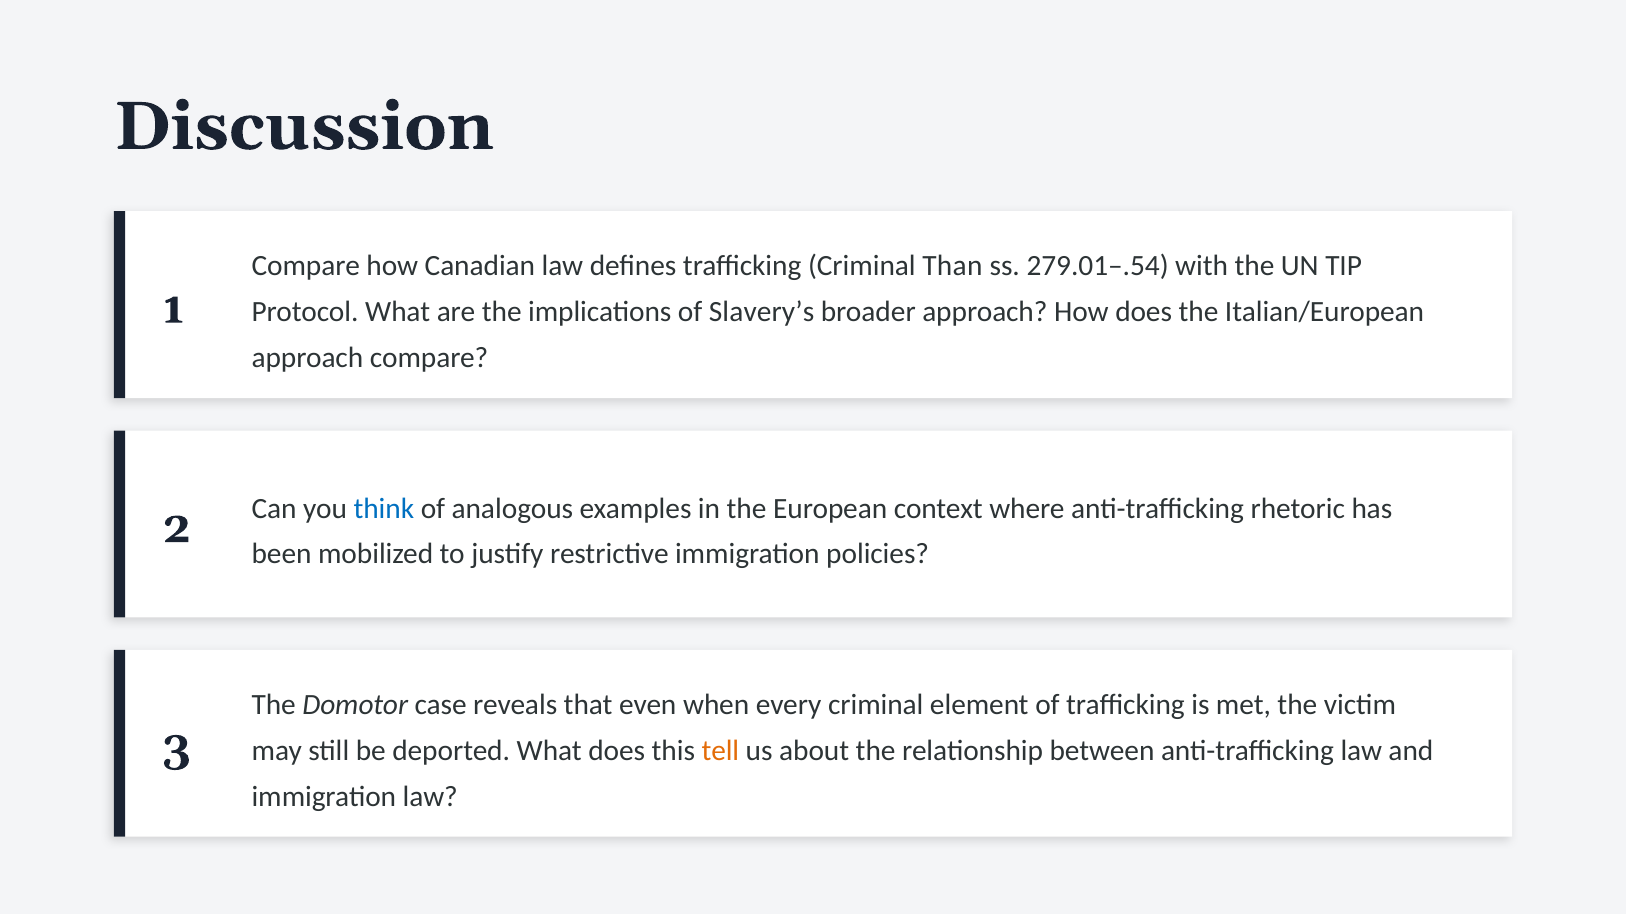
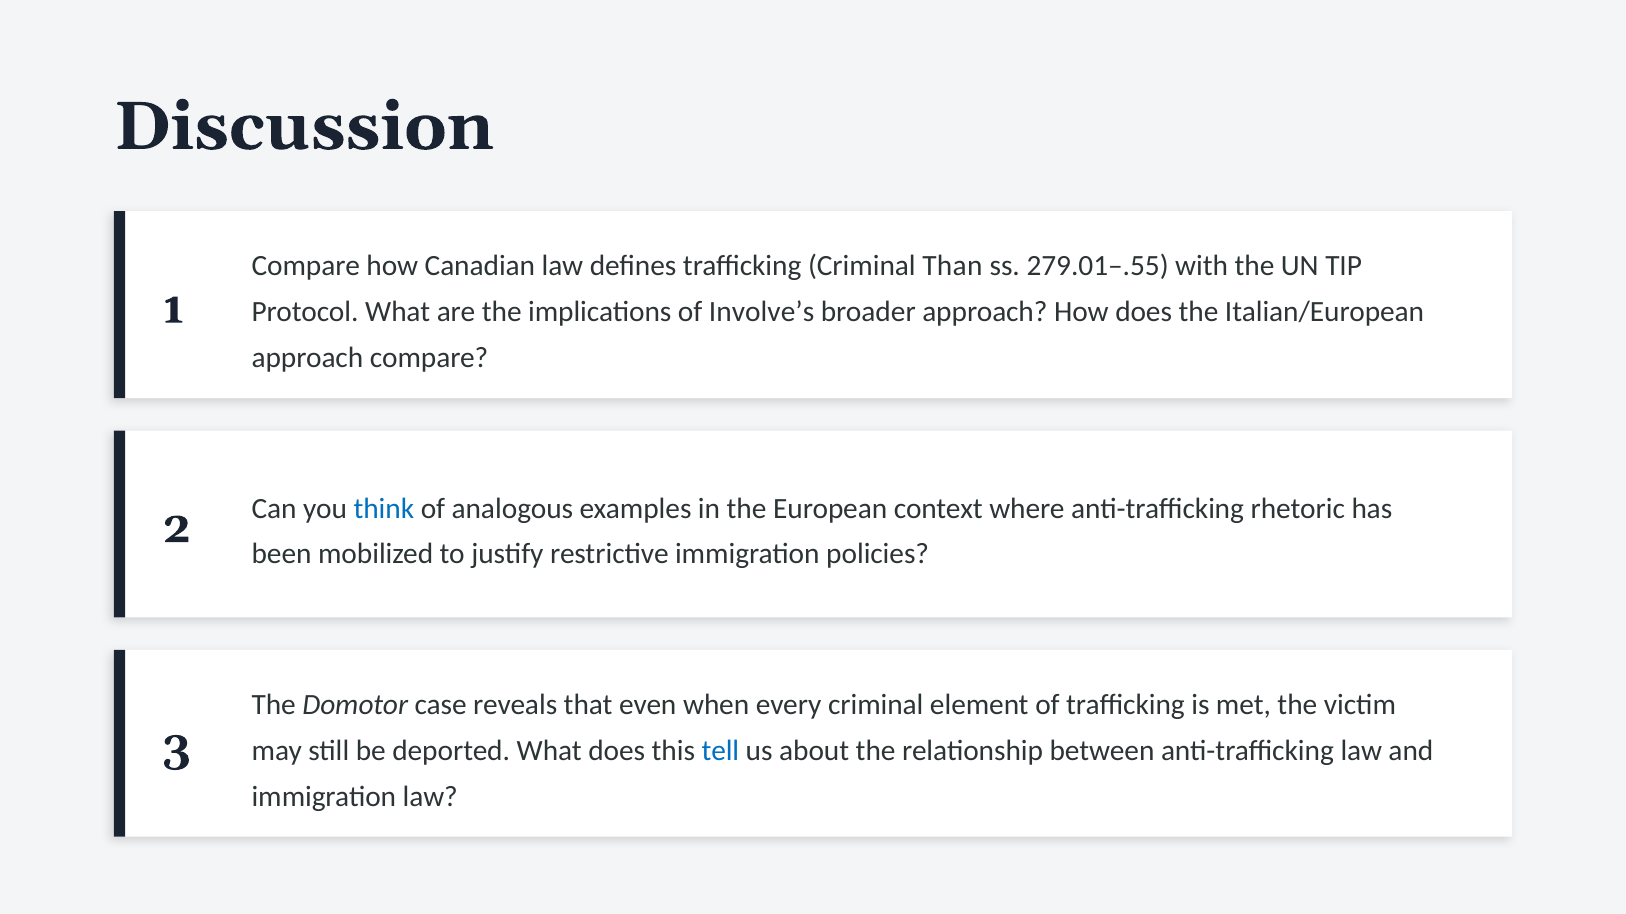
279.01–.54: 279.01–.54 -> 279.01–.55
Slavery’s: Slavery’s -> Involve’s
tell colour: orange -> blue
